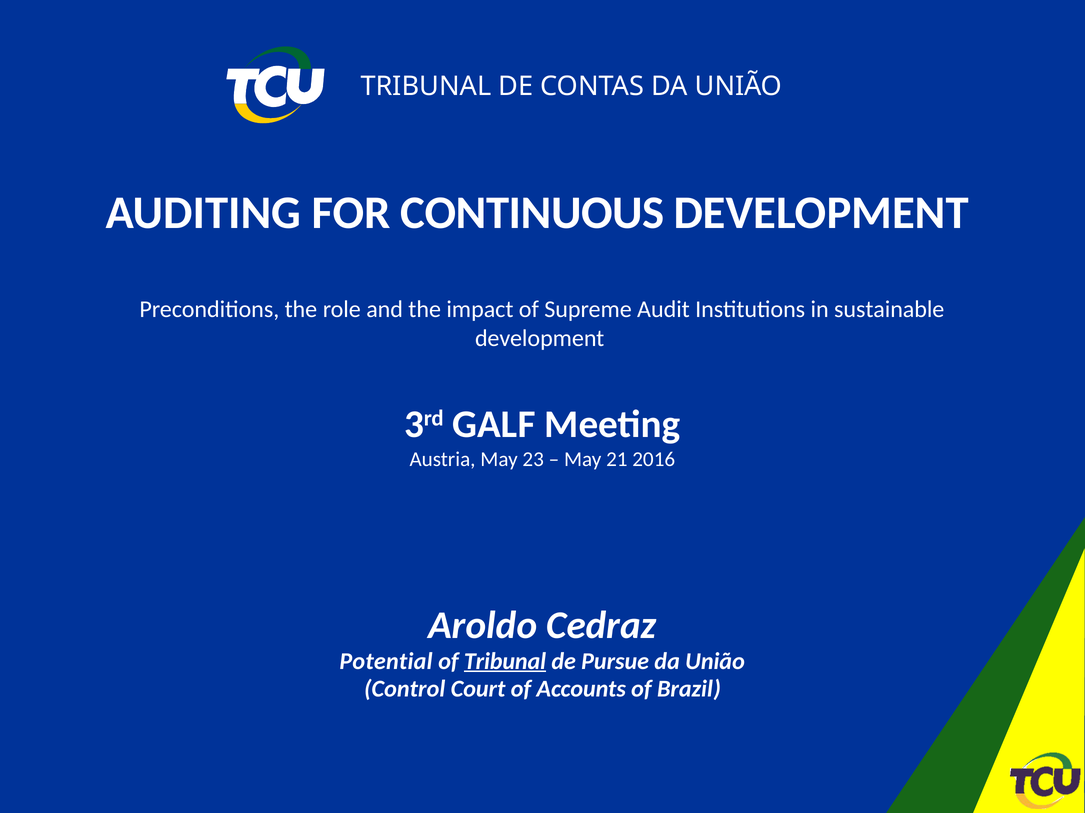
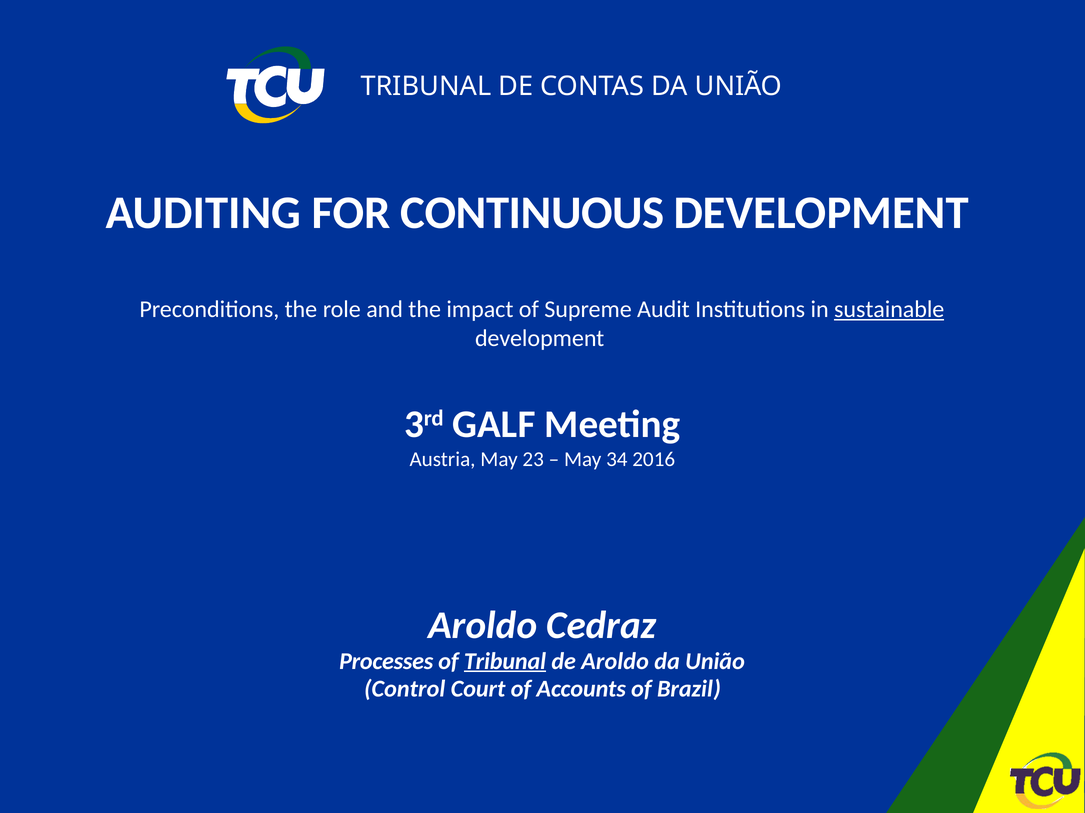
sustainable underline: none -> present
21: 21 -> 34
Potential: Potential -> Processes
de Pursue: Pursue -> Aroldo
